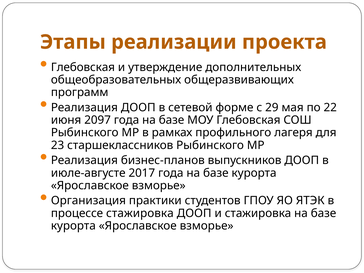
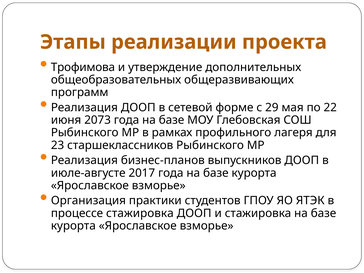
Глебовская at (83, 67): Глебовская -> Трофимова
2097: 2097 -> 2073
